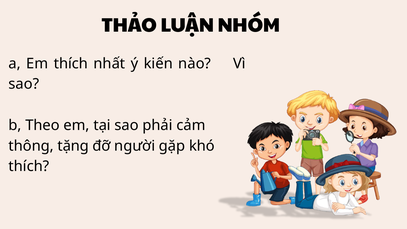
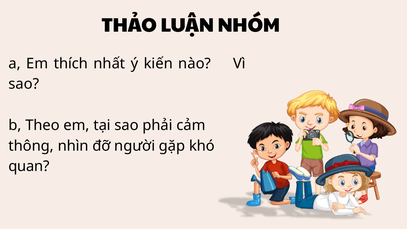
tặng: tặng -> nhìn
thích at (29, 166): thích -> quan
